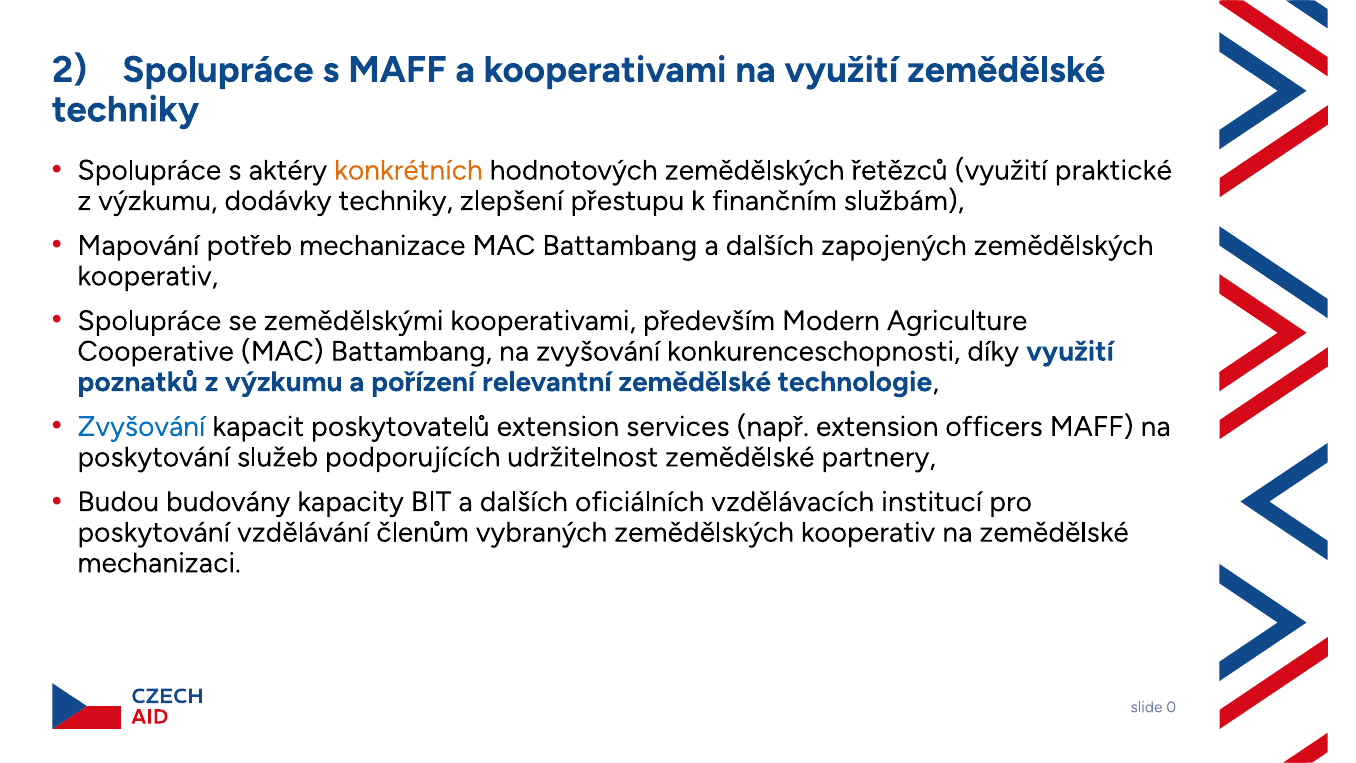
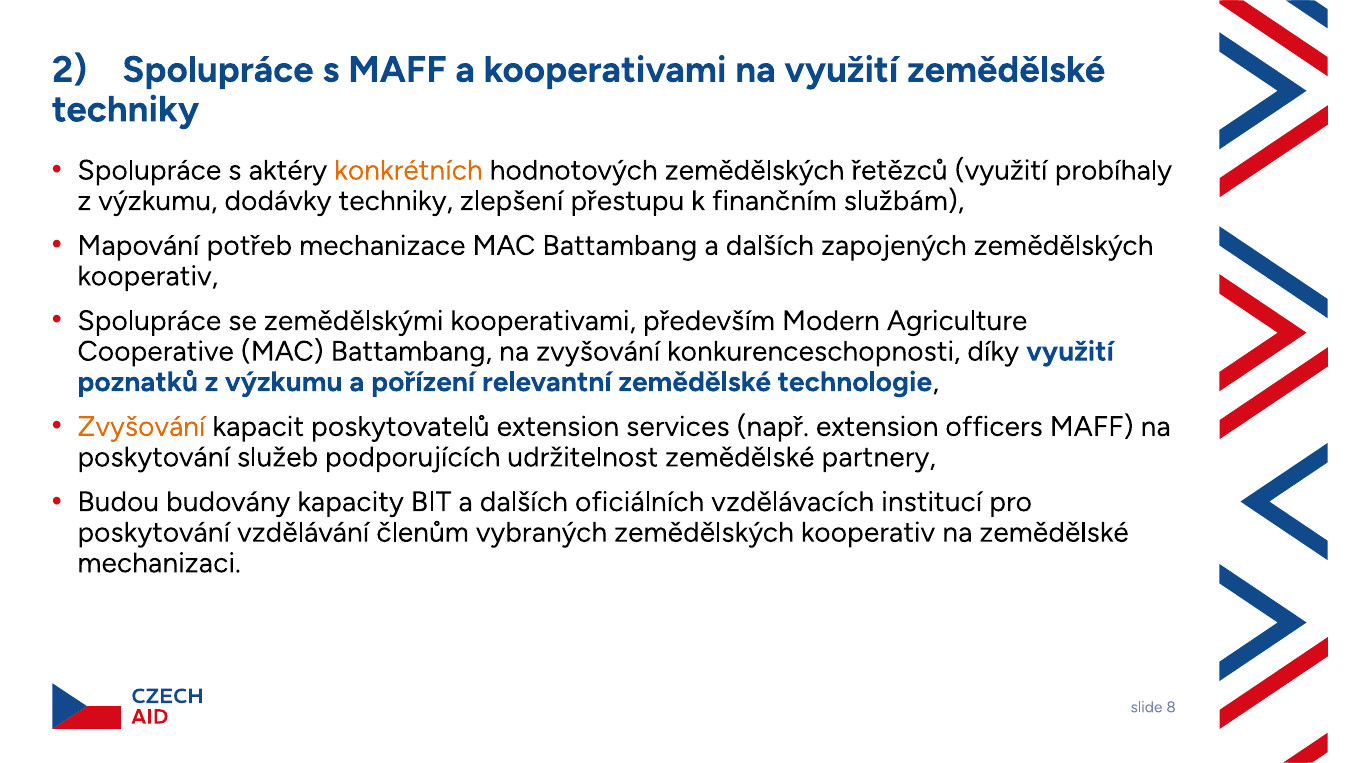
praktické: praktické -> probíhaly
Zvyšování at (141, 426) colour: blue -> orange
0: 0 -> 8
